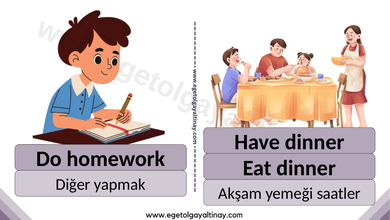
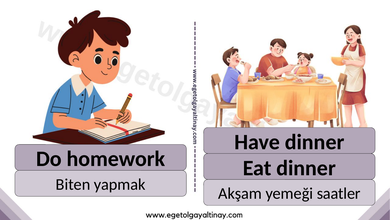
Diğer: Diğer -> Biten
